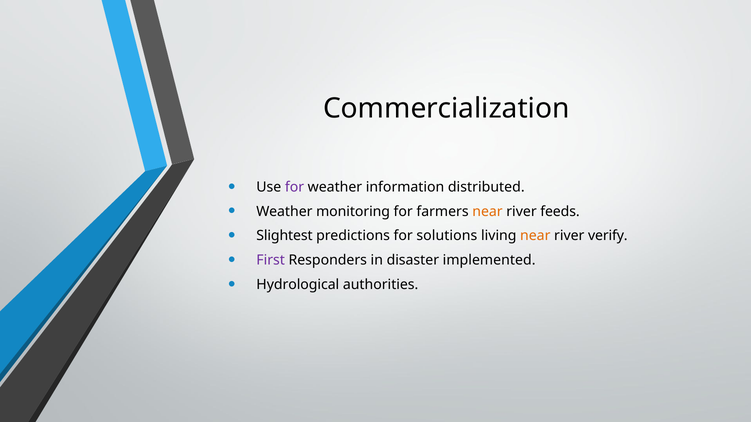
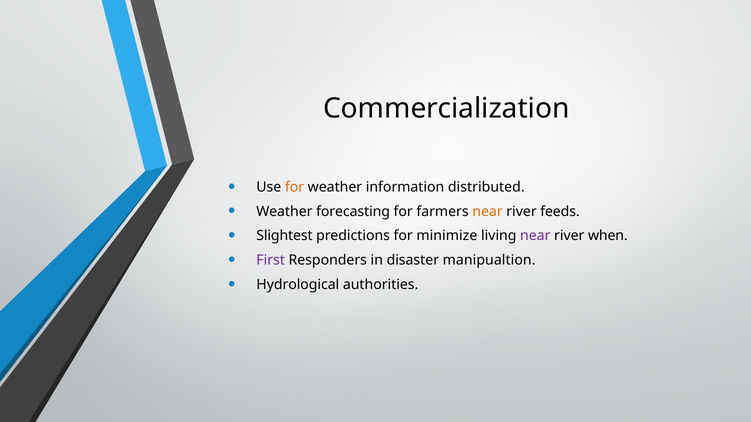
for at (295, 187) colour: purple -> orange
monitoring: monitoring -> forecasting
solutions: solutions -> minimize
near at (535, 236) colour: orange -> purple
verify: verify -> when
implemented: implemented -> manipualtion
